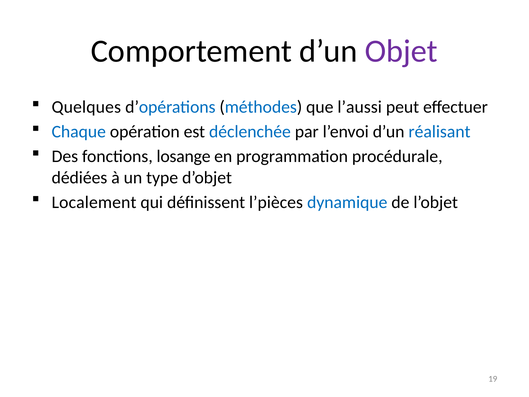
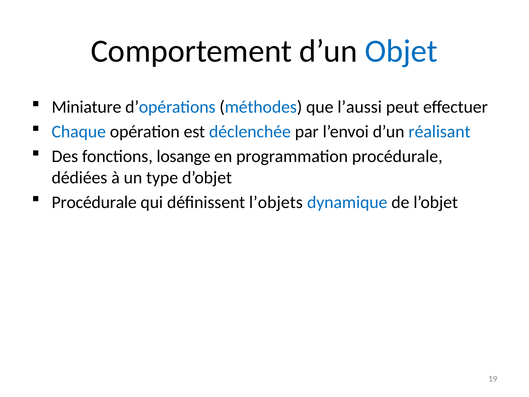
Objet colour: purple -> blue
Quelques: Quelques -> Miniature
Localement at (94, 202): Localement -> Procédurale
l’pièces: l’pièces -> l’objets
